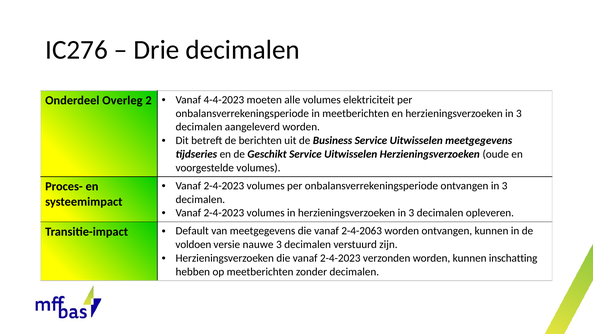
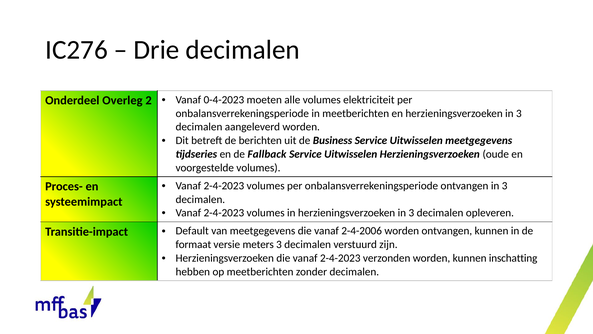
4-4-2023: 4-4-2023 -> 0-4-2023
Geschikt: Geschikt -> Fallback
2-4-2063: 2-4-2063 -> 2-4-2006
voldoen: voldoen -> formaat
nauwe: nauwe -> meters
